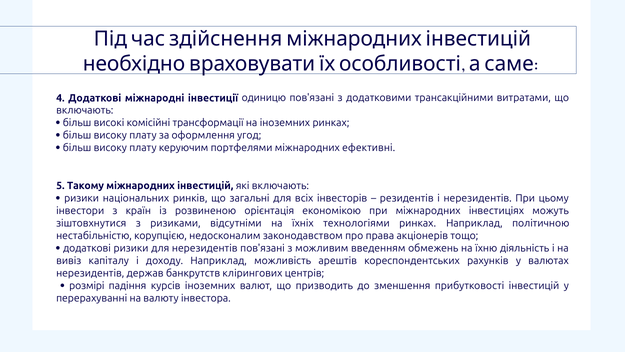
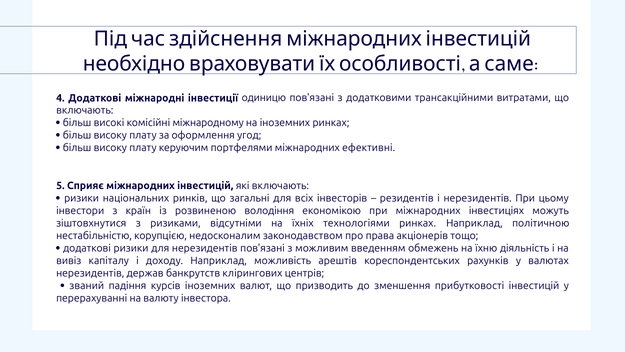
трансформації: трансформації -> міжнародному
Такому: Такому -> Сприяє
орієнтація: орієнтація -> володіння
розмірі: розмірі -> званий
